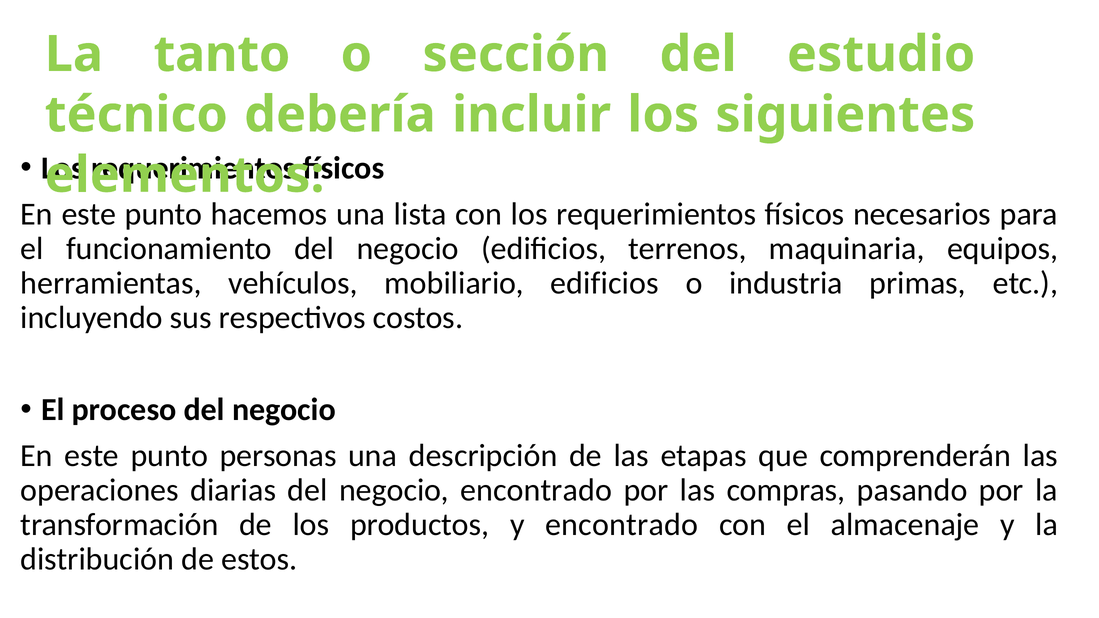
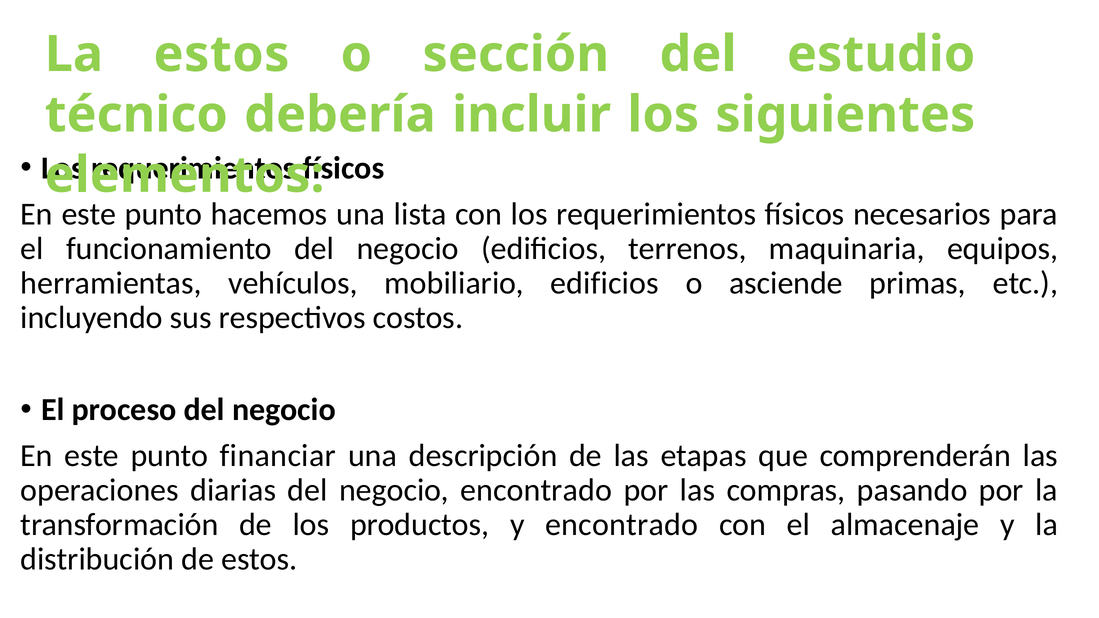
La tanto: tanto -> estos
industria: industria -> asciende
personas: personas -> financiar
